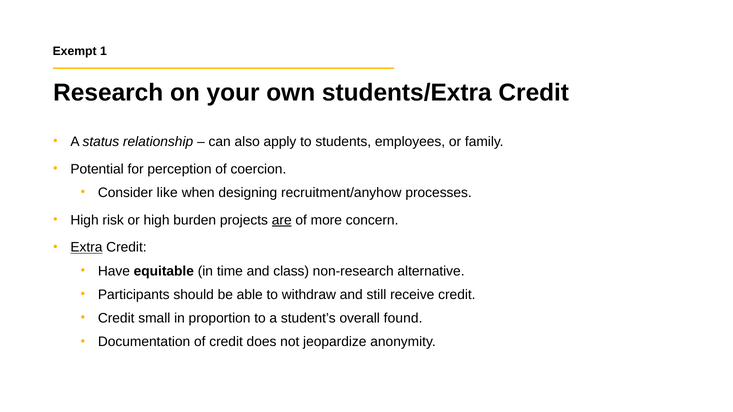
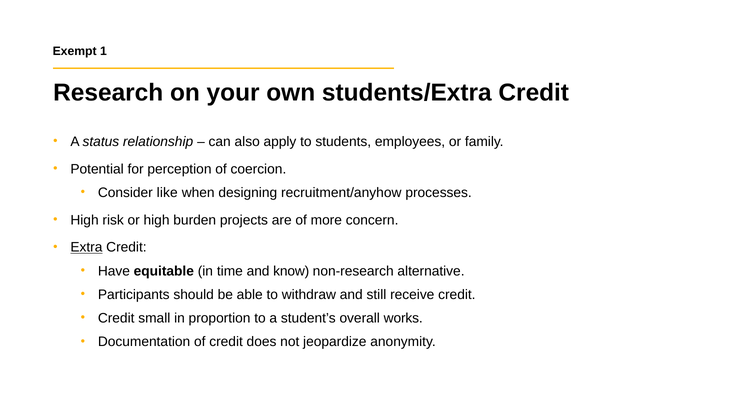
are underline: present -> none
class: class -> know
found: found -> works
